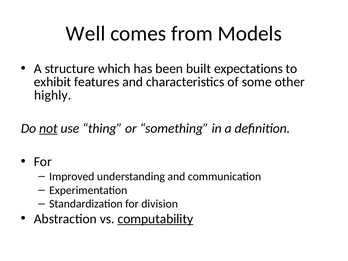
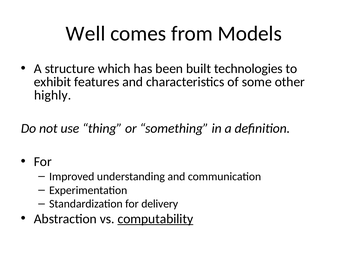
expectations: expectations -> technologies
not underline: present -> none
division: division -> delivery
